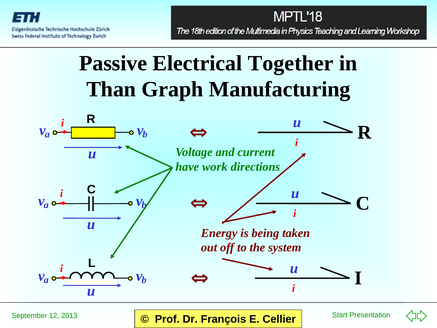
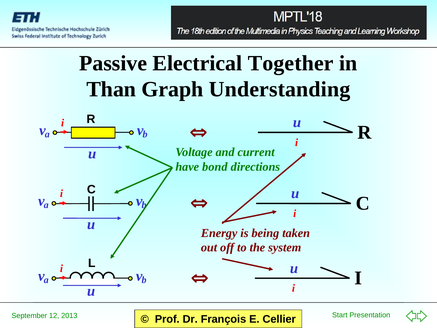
Manufacturing: Manufacturing -> Understanding
work: work -> bond
